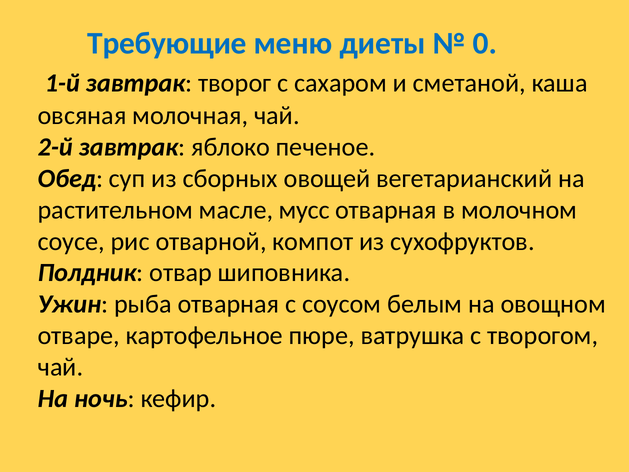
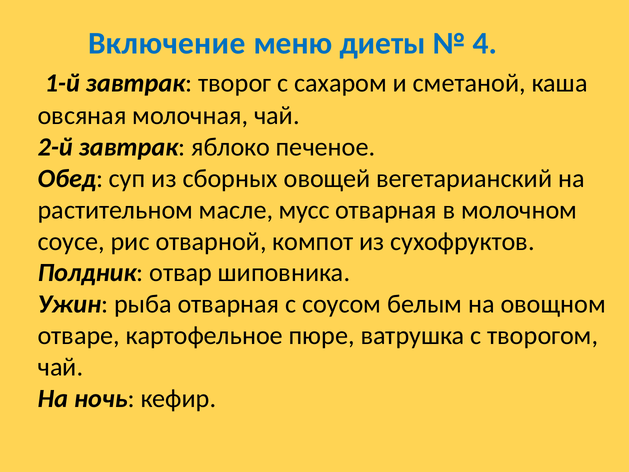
Требующие: Требующие -> Включение
0: 0 -> 4
